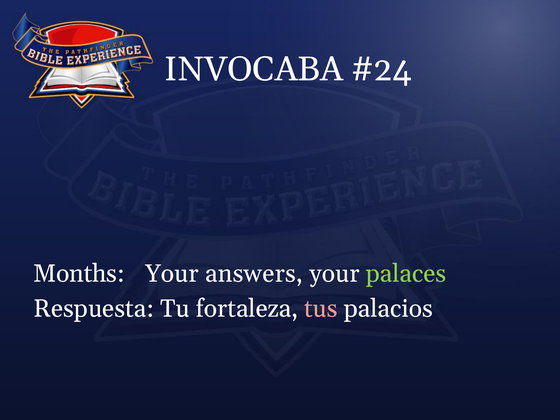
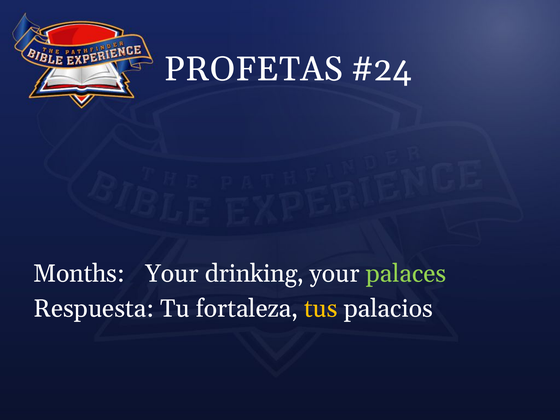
INVOCABA: INVOCABA -> PROFETAS
answers: answers -> drinking
tus colour: pink -> yellow
